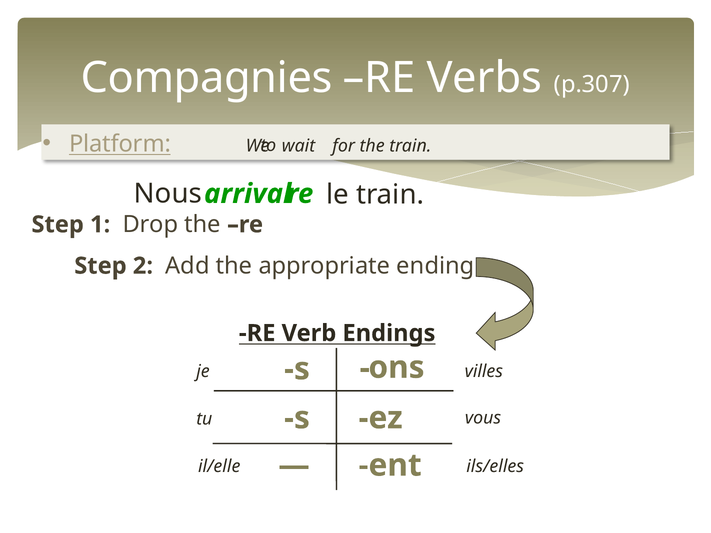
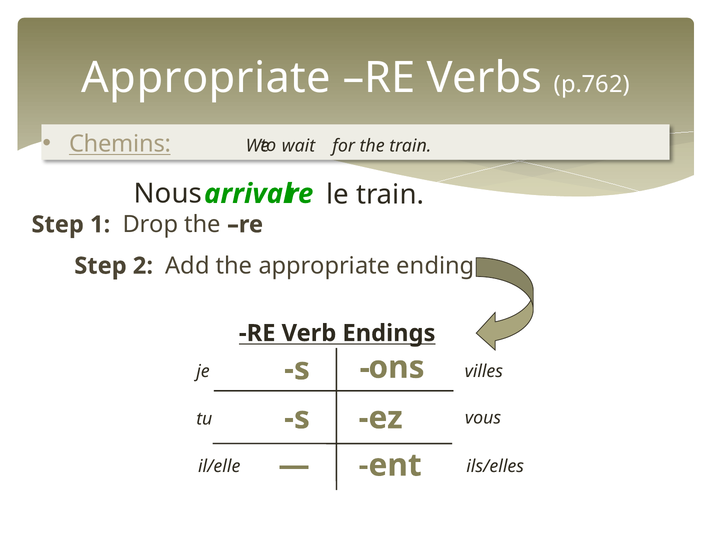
Compagnies at (207, 78): Compagnies -> Appropriate
p.307: p.307 -> p.762
Platform: Platform -> Chemins
